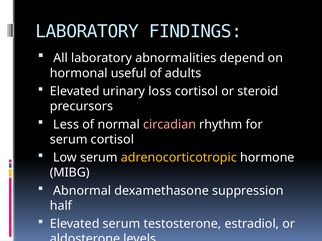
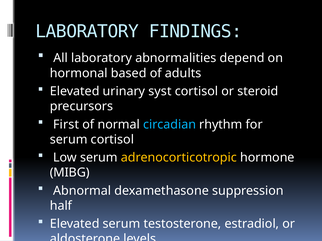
useful: useful -> based
loss: loss -> syst
Less: Less -> First
circadian colour: pink -> light blue
